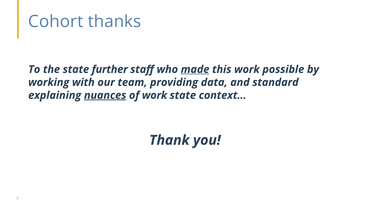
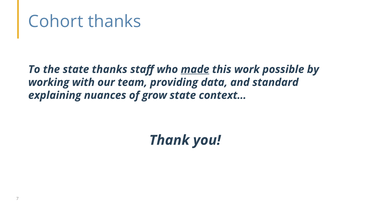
state further: further -> thanks
nuances underline: present -> none
of work: work -> grow
